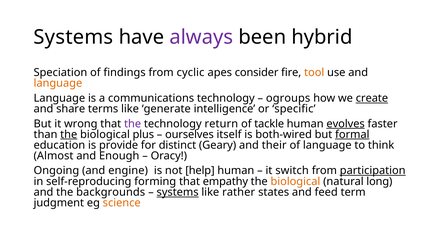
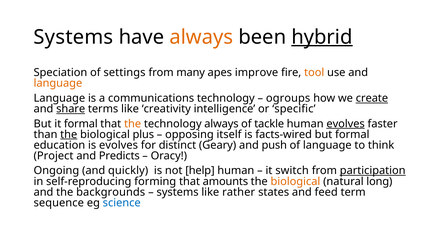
always at (201, 37) colour: purple -> orange
hybrid underline: none -> present
findings: findings -> settings
cyclic: cyclic -> many
consider: consider -> improve
share underline: none -> present
generate: generate -> creativity
it wrong: wrong -> formal
the at (133, 124) colour: purple -> orange
technology return: return -> always
ourselves: ourselves -> opposing
both-wired: both-wired -> facts-wired
formal at (352, 134) underline: present -> none
is provide: provide -> evolves
their: their -> push
Almost: Almost -> Project
Enough: Enough -> Predicts
engine: engine -> quickly
empathy: empathy -> amounts
systems at (178, 192) underline: present -> none
judgment: judgment -> sequence
science colour: orange -> blue
